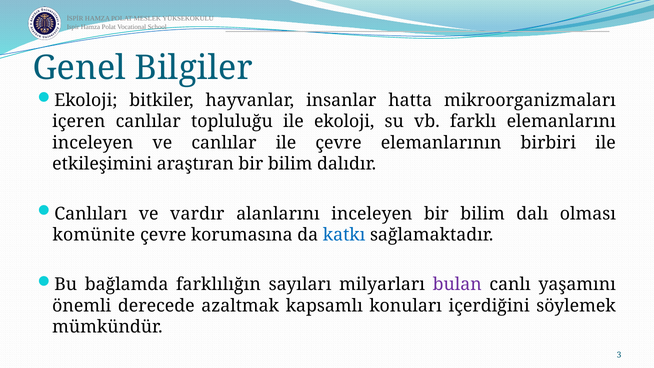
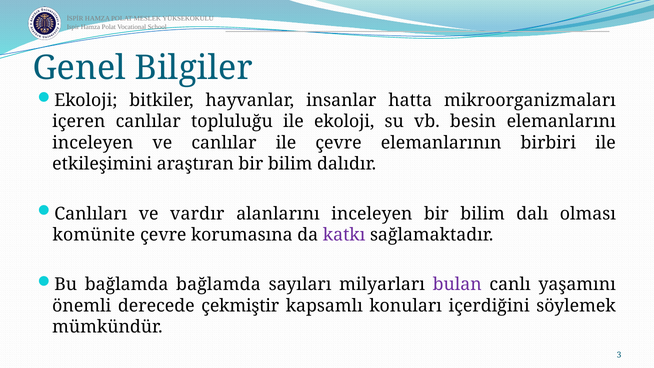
farklı: farklı -> besin
katkı colour: blue -> purple
bağlamda farklılığın: farklılığın -> bağlamda
azaltmak: azaltmak -> çekmiştir
